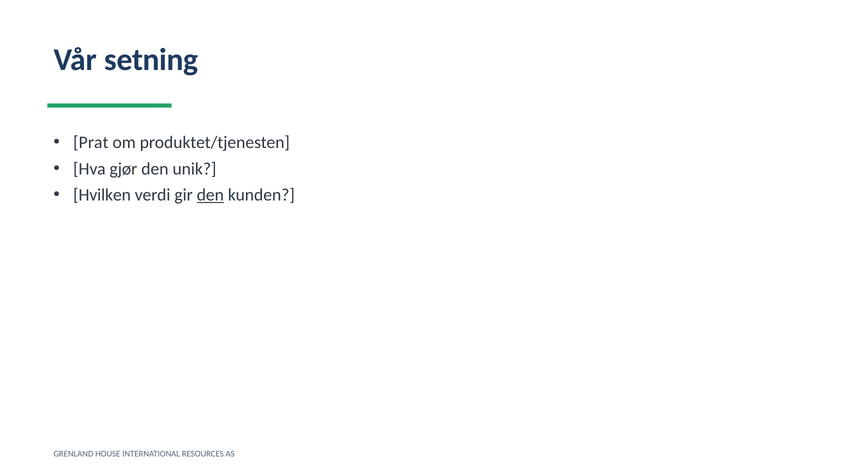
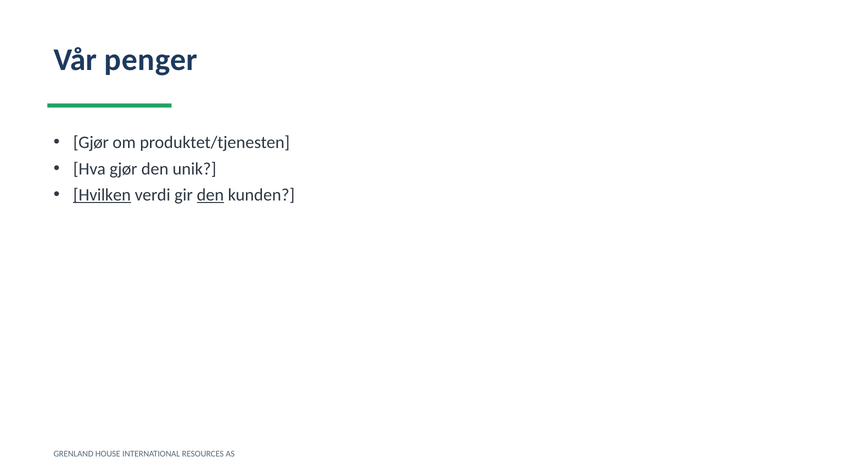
setning: setning -> penger
Prat at (91, 142): Prat -> Gjør
Hvilken underline: none -> present
